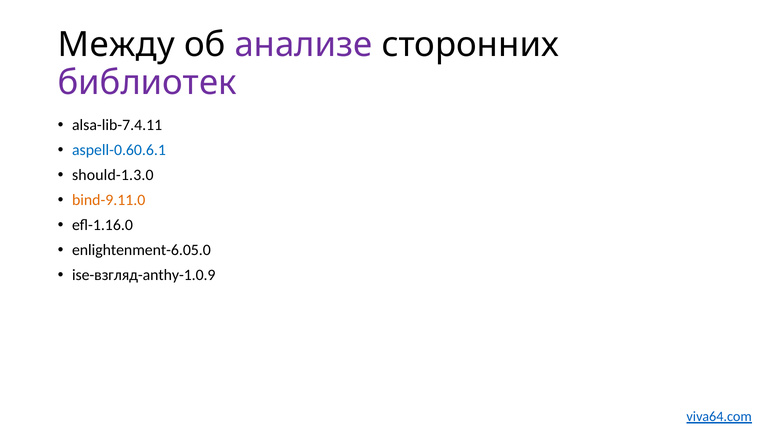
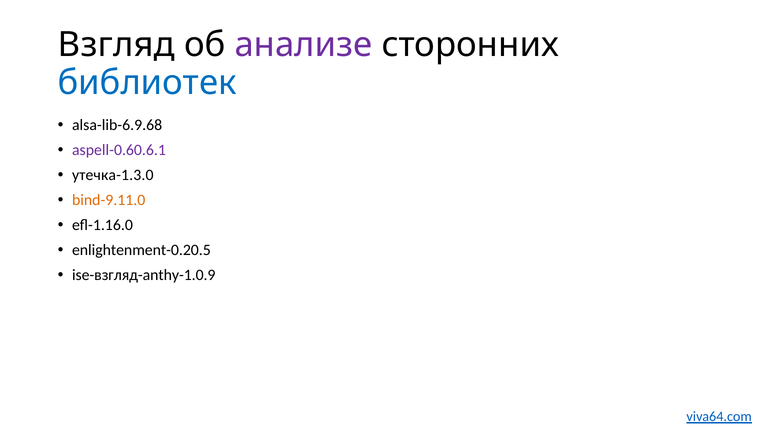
Между: Между -> Взгляд
библиотек colour: purple -> blue
alsa-lib-7.4.11: alsa-lib-7.4.11 -> alsa-lib-6.9.68
aspell-0.60.6.1 colour: blue -> purple
should-1.3.0: should-1.3.0 -> утечка-1.3.0
enlightenment-6.05.0: enlightenment-6.05.0 -> enlightenment-0.20.5
